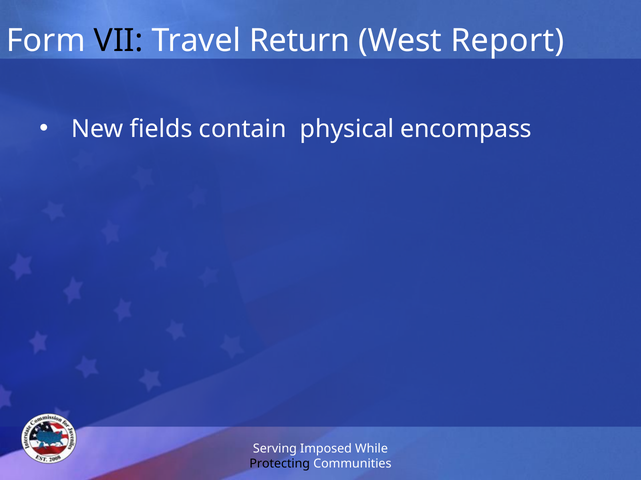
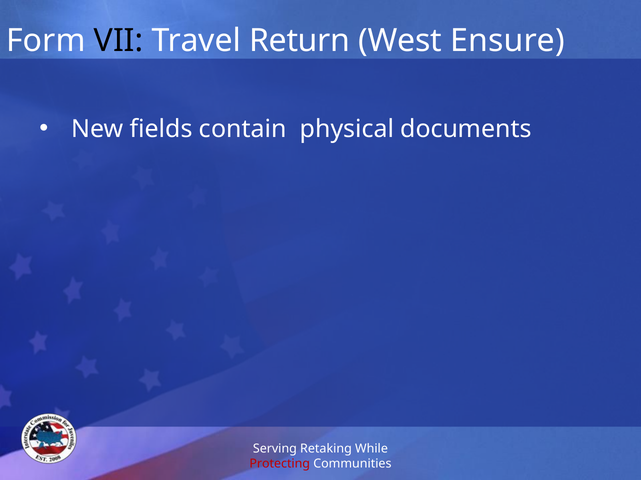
Report: Report -> Ensure
encompass: encompass -> documents
Imposed: Imposed -> Retaking
Protecting colour: black -> red
